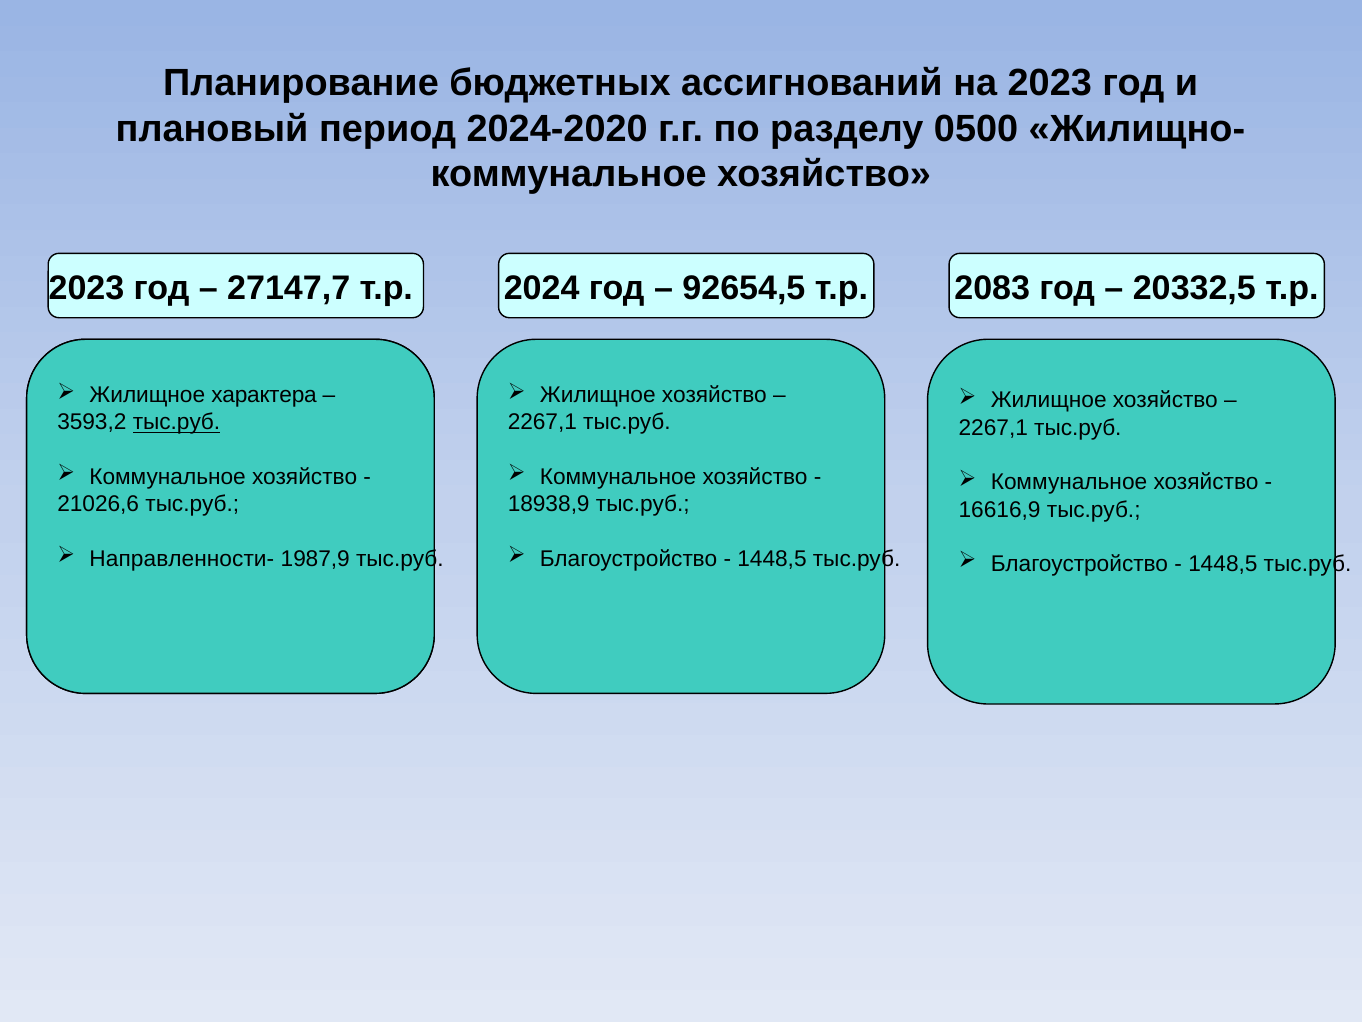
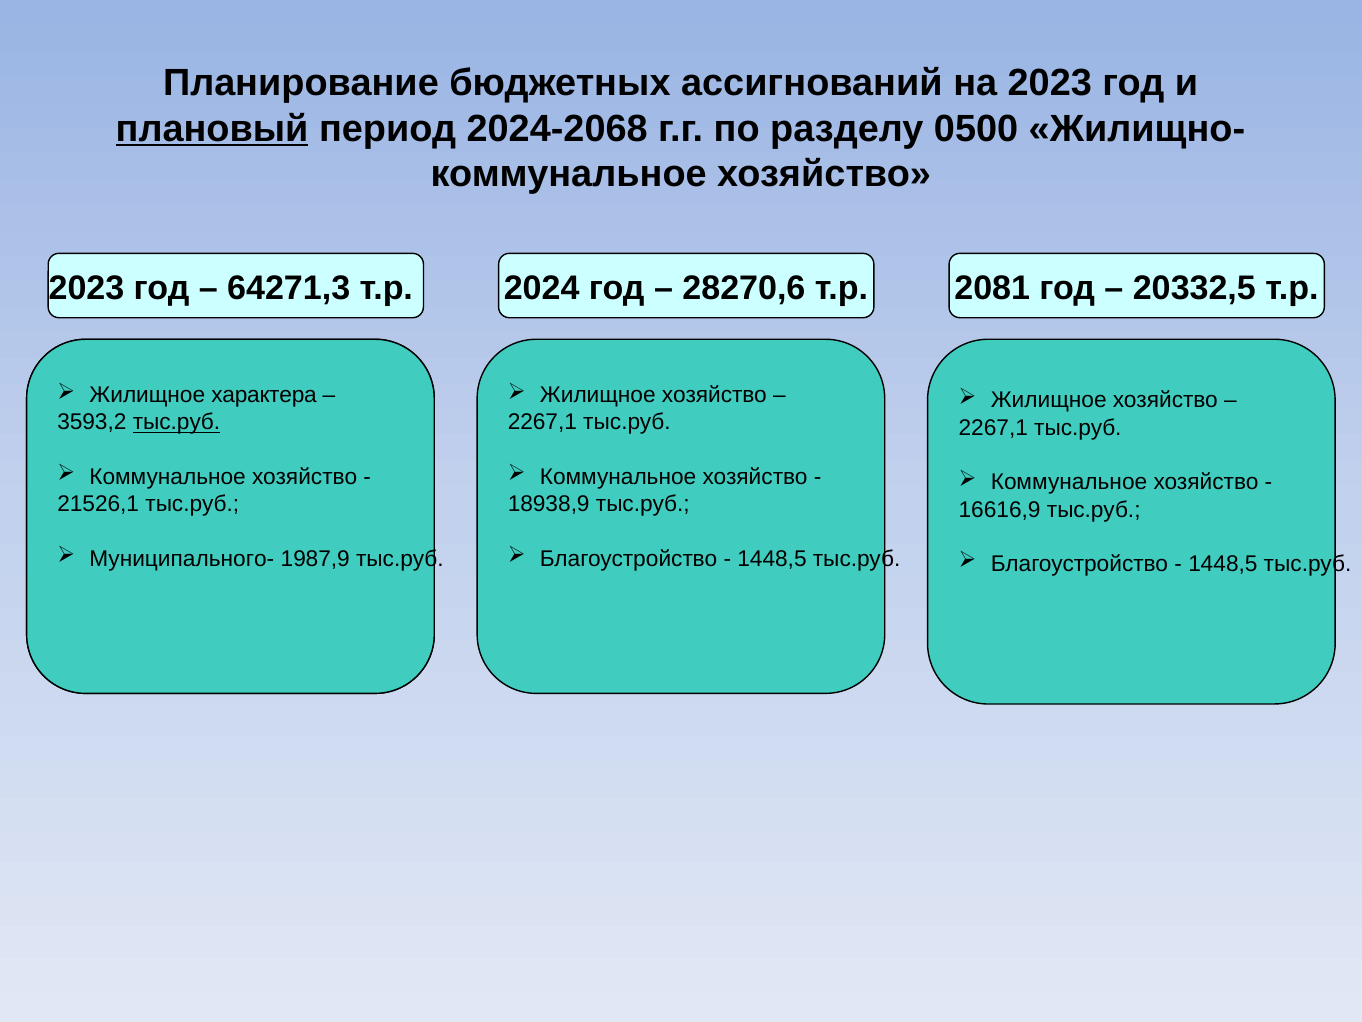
плановый underline: none -> present
2024-2020: 2024-2020 -> 2024-2068
27147,7: 27147,7 -> 64271,3
92654,5: 92654,5 -> 28270,6
2083: 2083 -> 2081
21026,6: 21026,6 -> 21526,1
Направленности-: Направленности- -> Муниципального-
